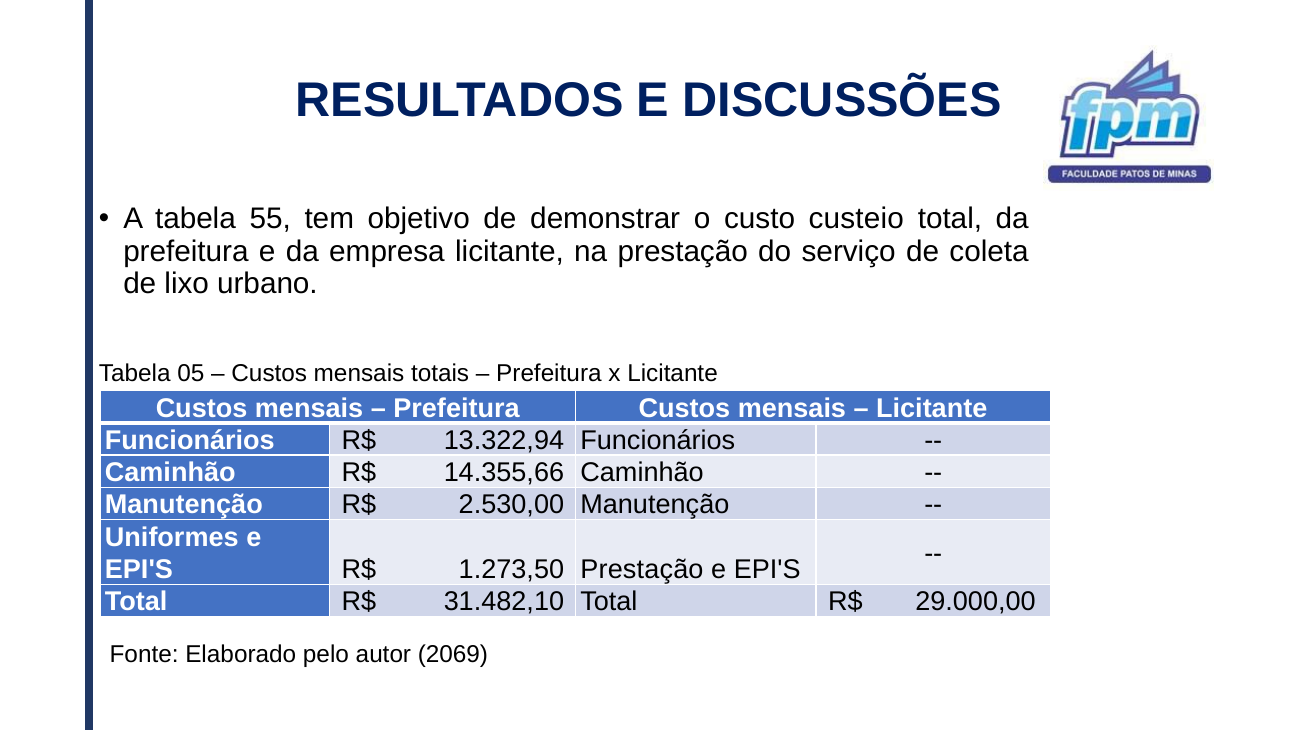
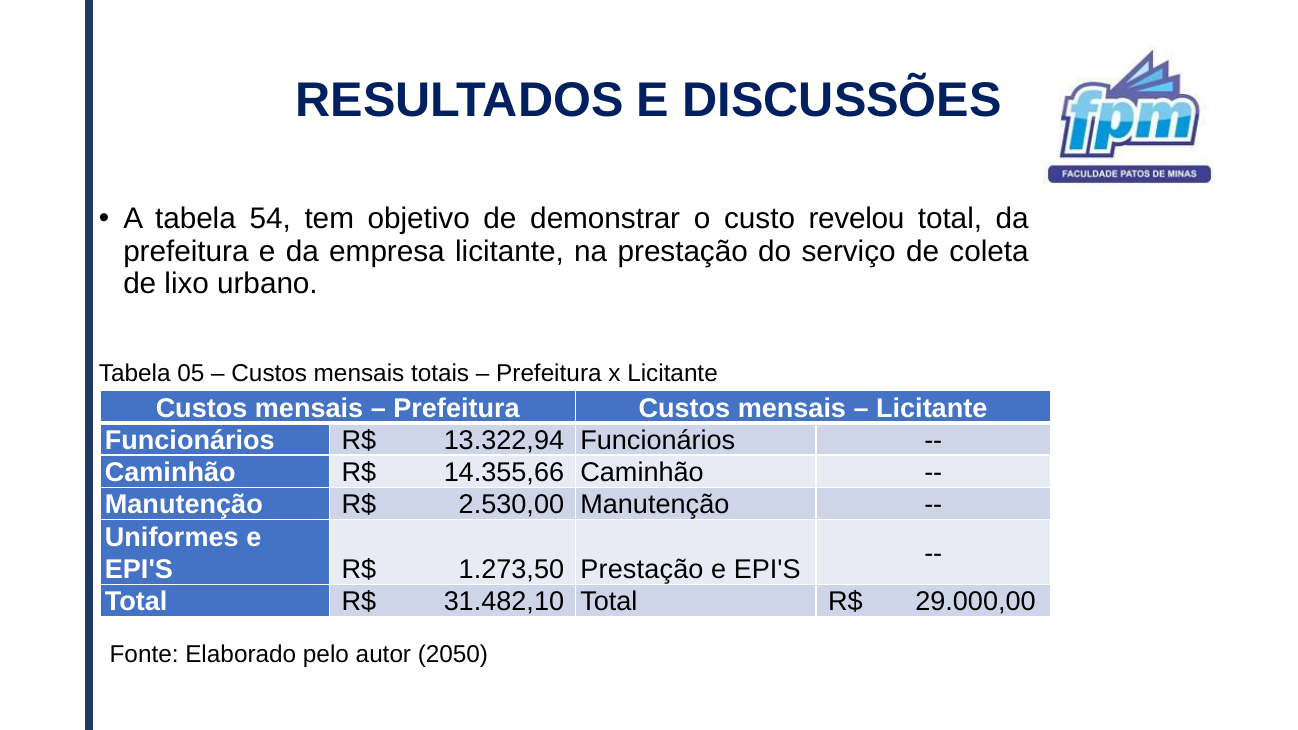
55: 55 -> 54
custeio: custeio -> revelou
2069: 2069 -> 2050
